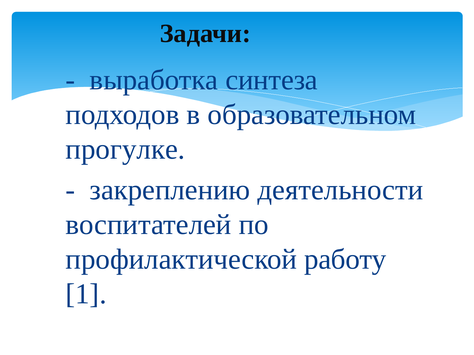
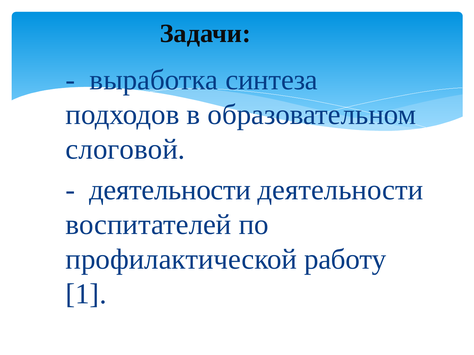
прогулке: прогулке -> слоговой
закреплению at (170, 190): закреплению -> деятельности
